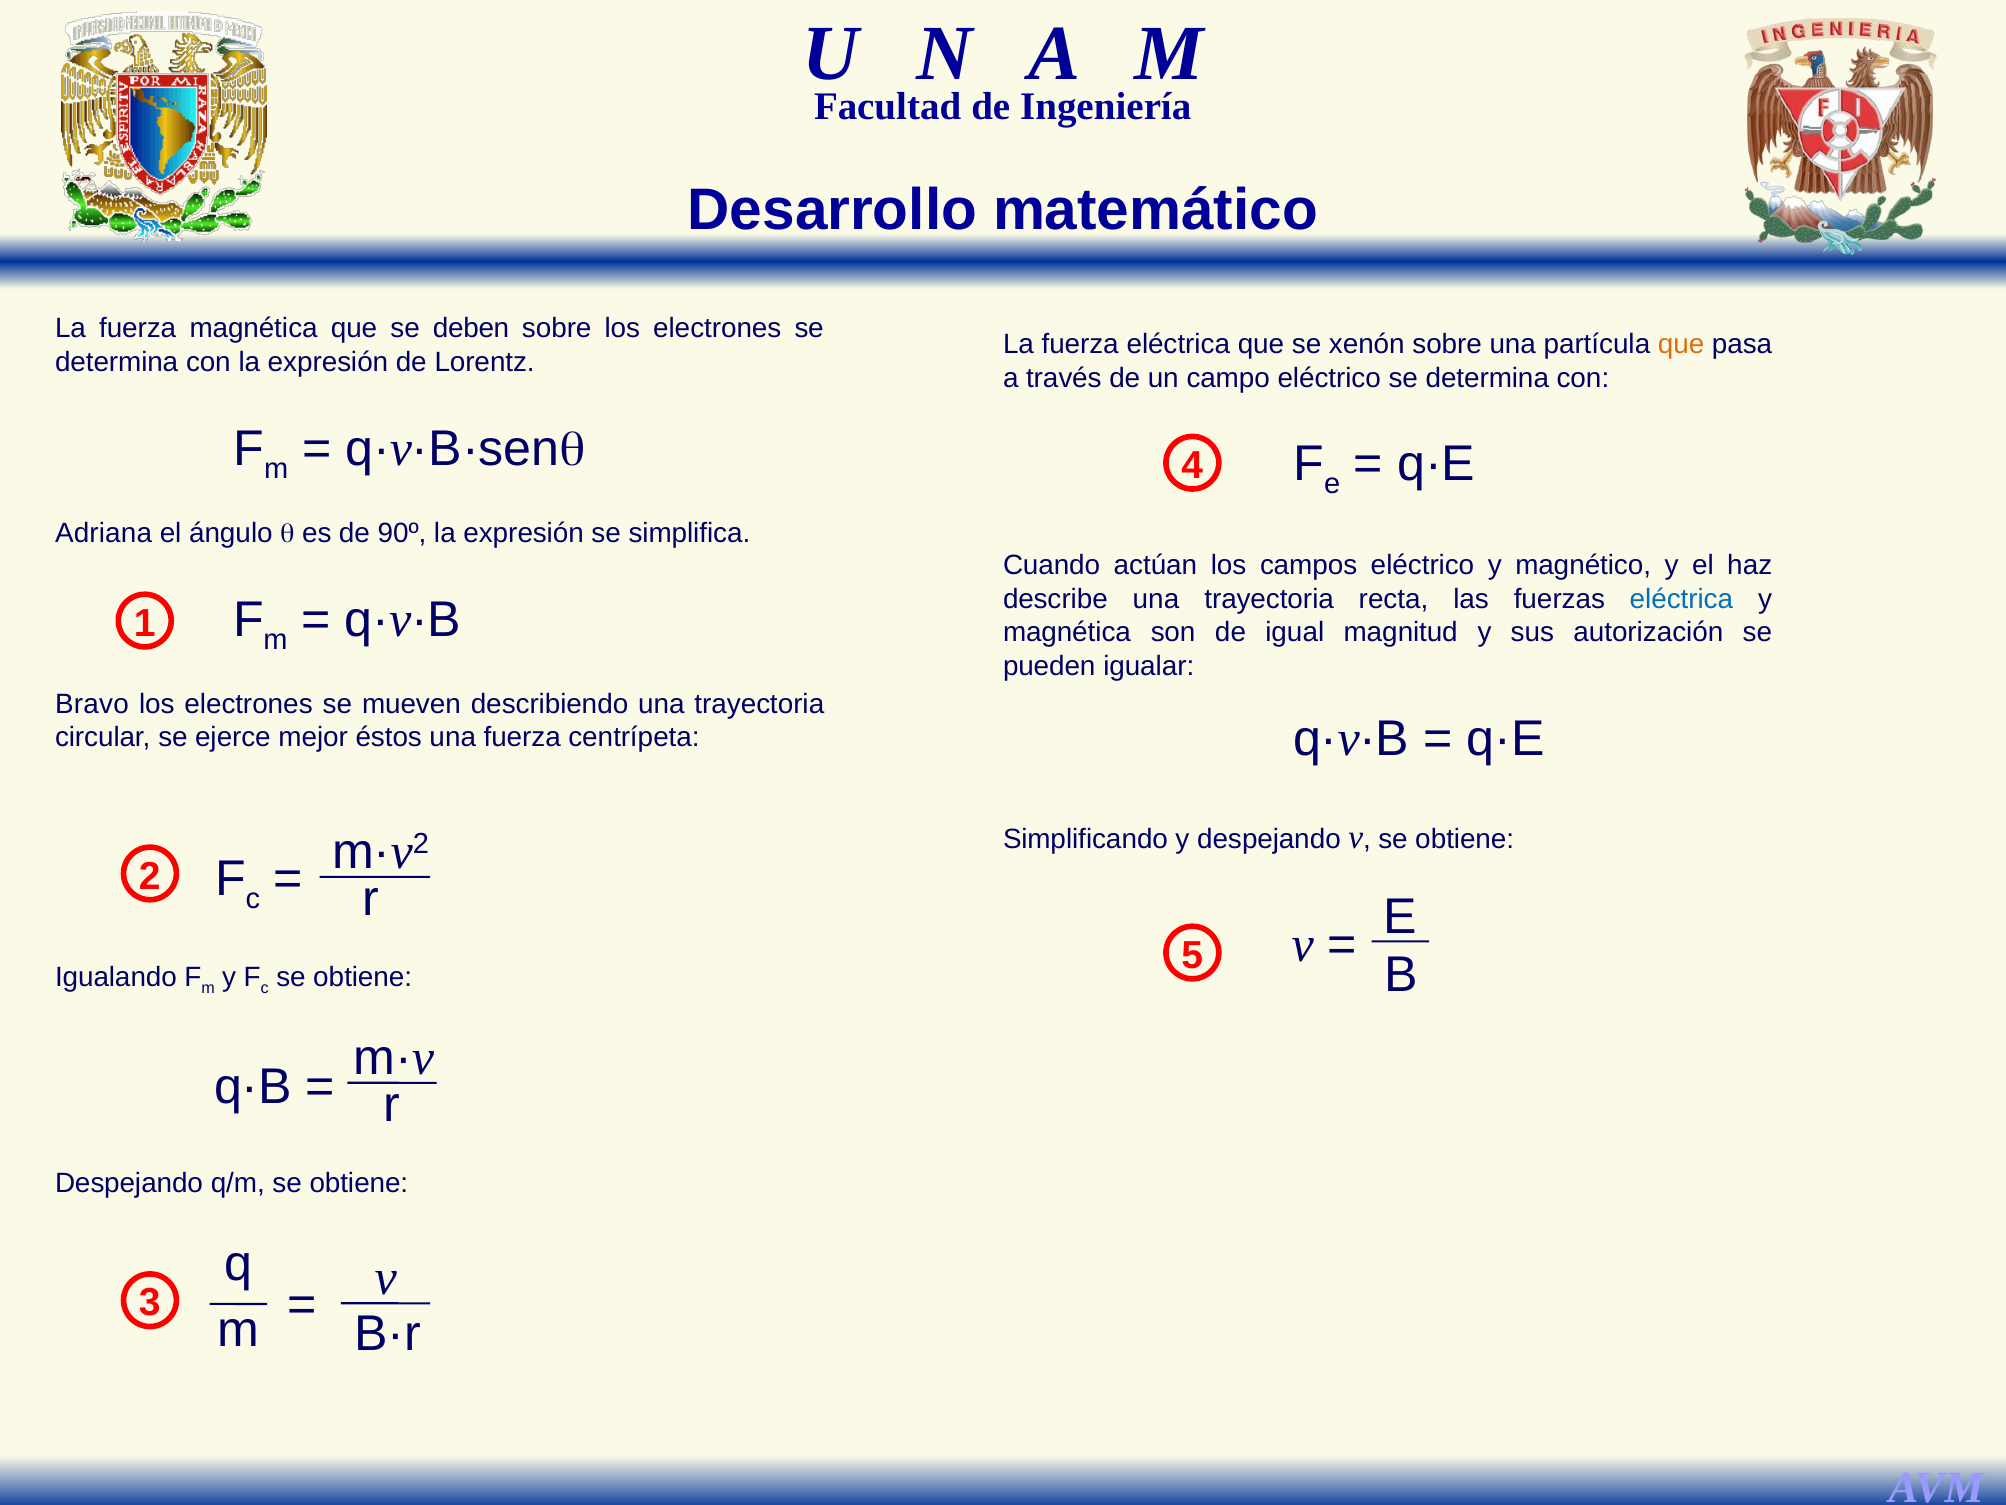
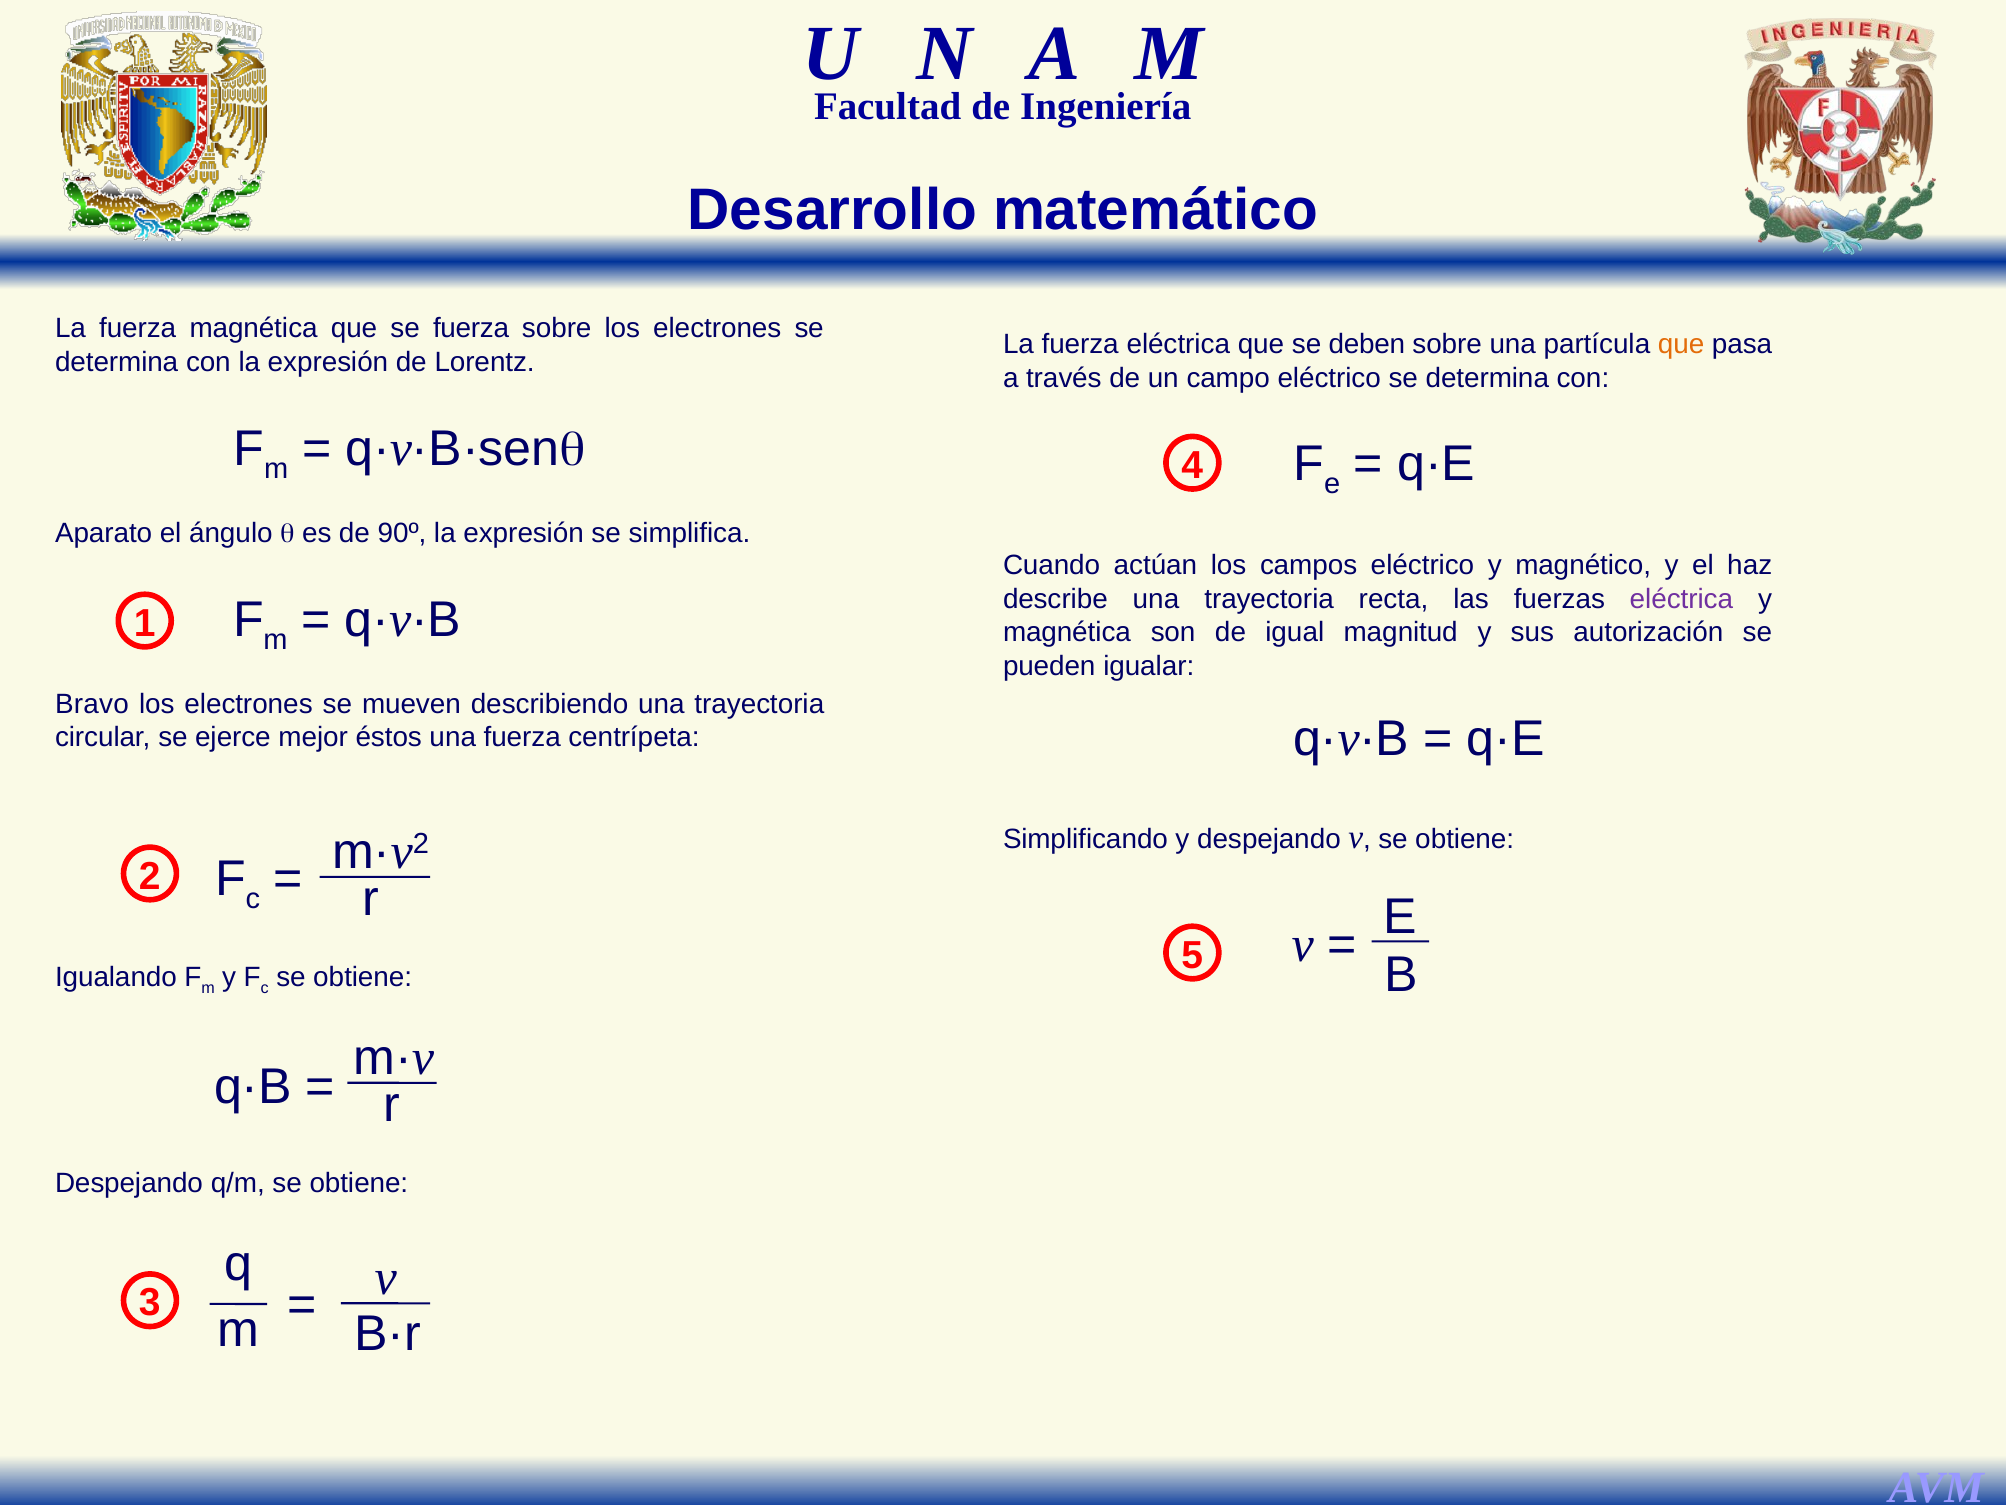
se deben: deben -> fuerza
xenón: xenón -> deben
Adriana: Adriana -> Aparato
eléctrica at (1681, 599) colour: blue -> purple
